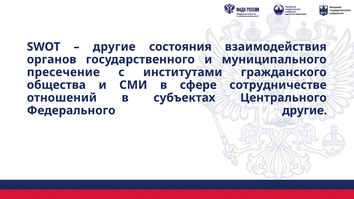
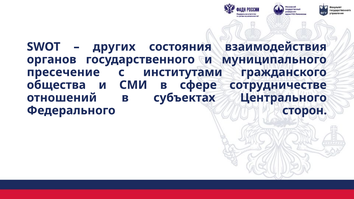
другие at (114, 47): другие -> других
Федерального другие: другие -> сторон
